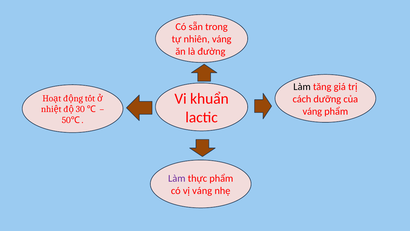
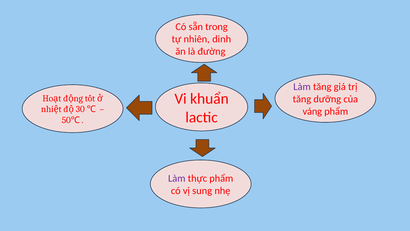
nhiên váng: váng -> dinh
Làm at (302, 87) colour: black -> purple
cách at (302, 99): cách -> tăng
vị váng: váng -> sung
